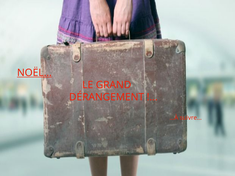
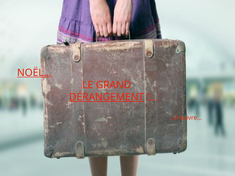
DÉRANGEMENT underline: none -> present
